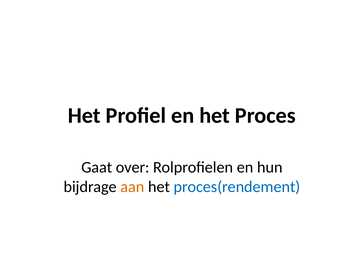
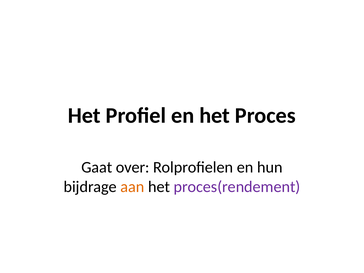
proces(rendement colour: blue -> purple
